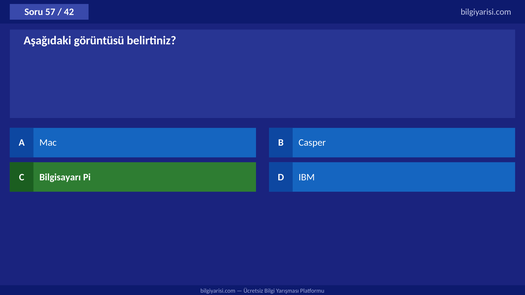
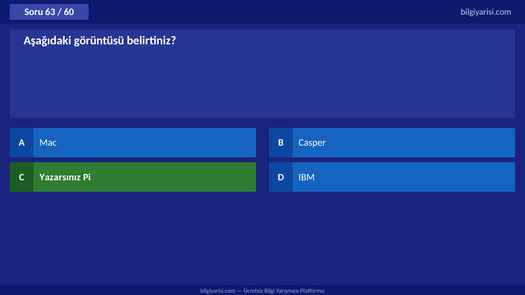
57: 57 -> 63
42: 42 -> 60
Bilgisayarı: Bilgisayarı -> Yazarsınız
